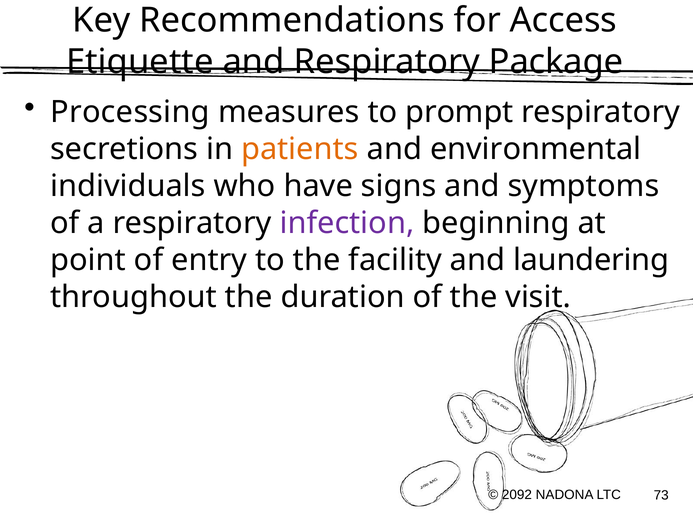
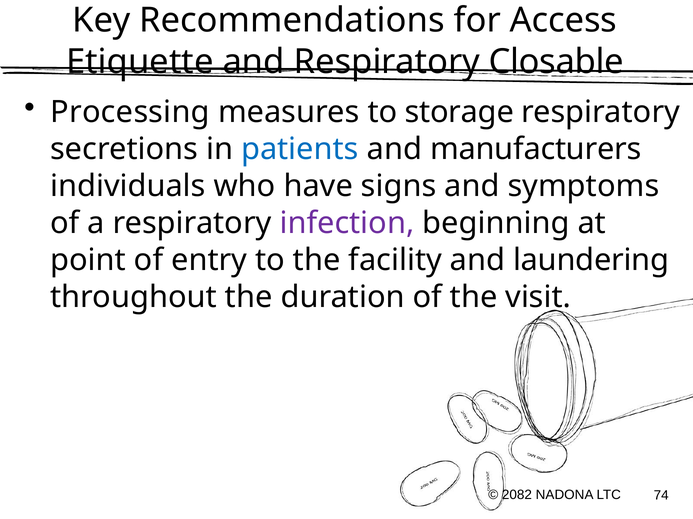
Package: Package -> Closable
prompt: prompt -> storage
patients colour: orange -> blue
environmental: environmental -> manufacturers
2092: 2092 -> 2082
73: 73 -> 74
